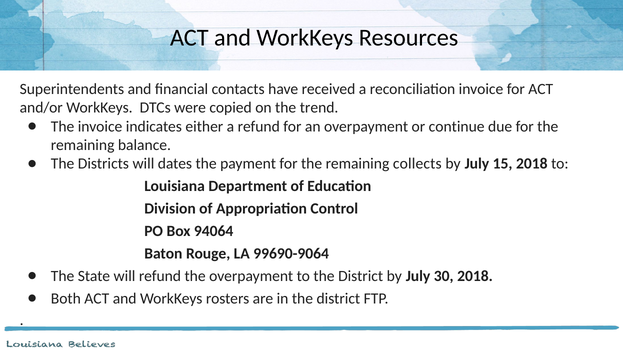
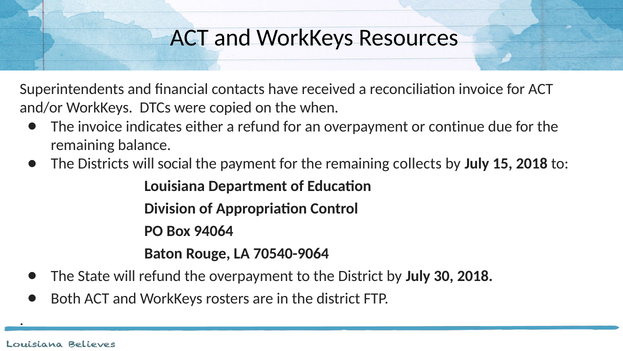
trend: trend -> when
dates: dates -> social
99690-9064: 99690-9064 -> 70540-9064
